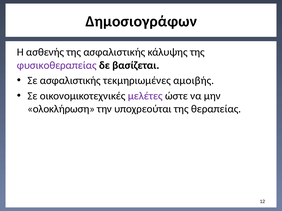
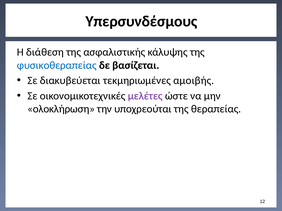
Δημοσιογράφων: Δημοσιογράφων -> Υπερσυνδέσμους
ασθενής: ασθενής -> διάθεση
φυσικοθεραπείας colour: purple -> blue
Σε ασφαλιστικής: ασφαλιστικής -> διακυβεύεται
